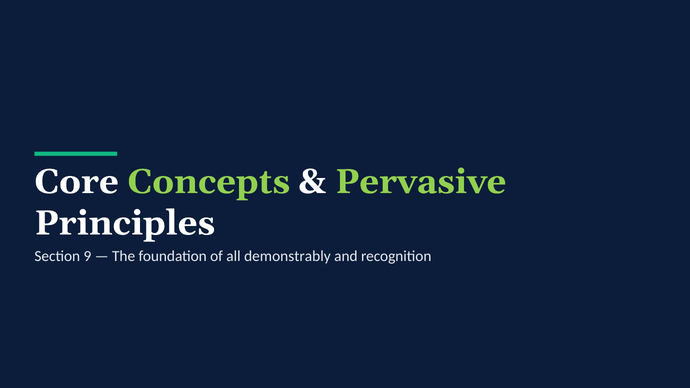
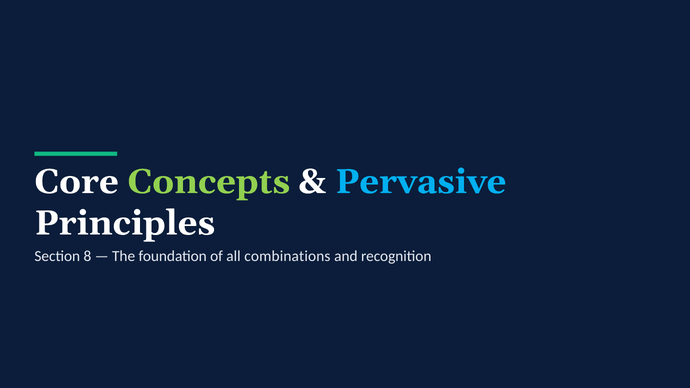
Pervasive colour: light green -> light blue
9: 9 -> 8
demonstrably: demonstrably -> combinations
